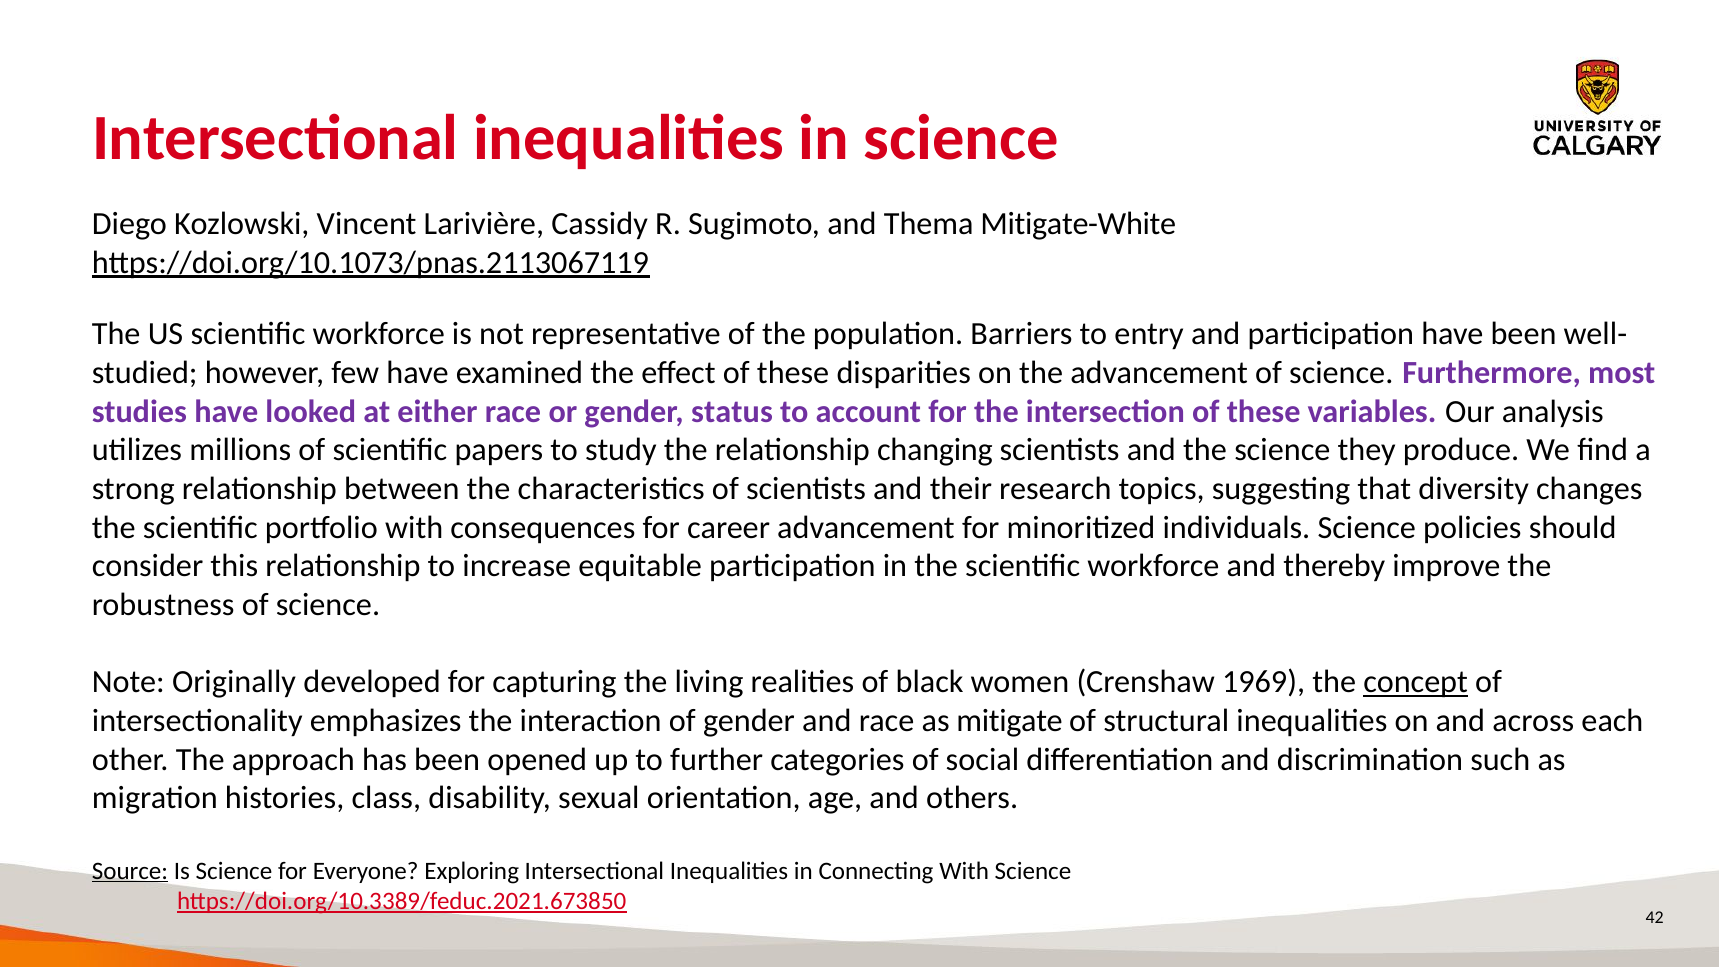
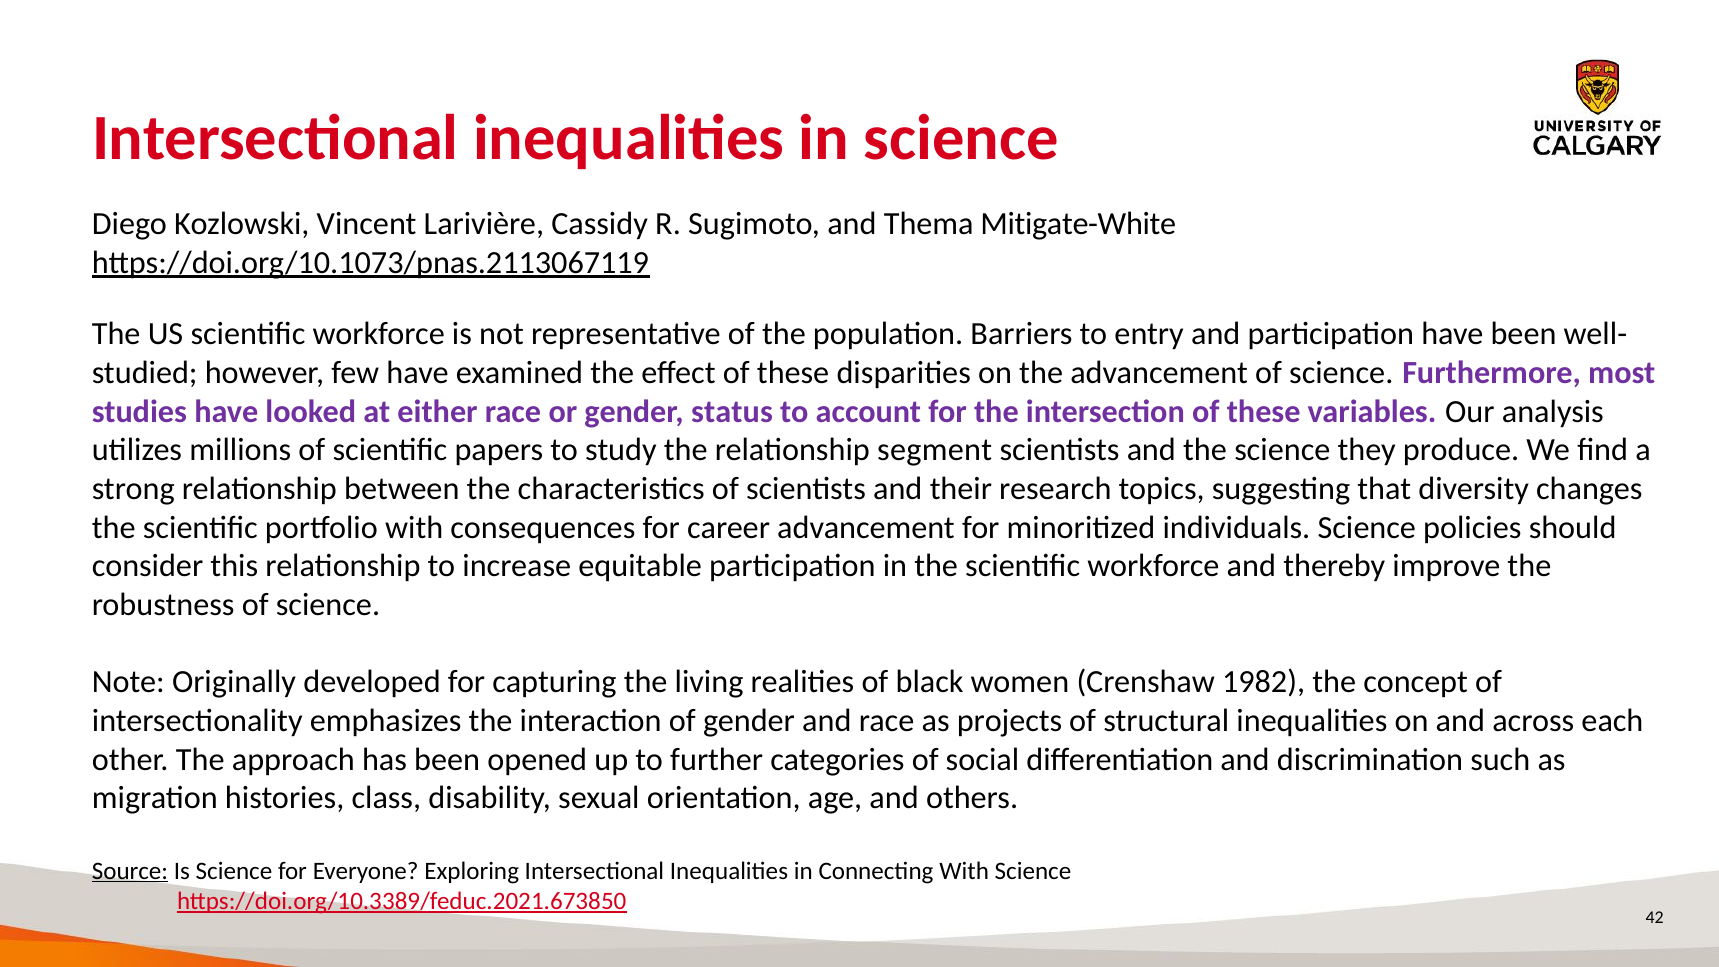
changing: changing -> segment
1969: 1969 -> 1982
concept underline: present -> none
mitigate: mitigate -> projects
